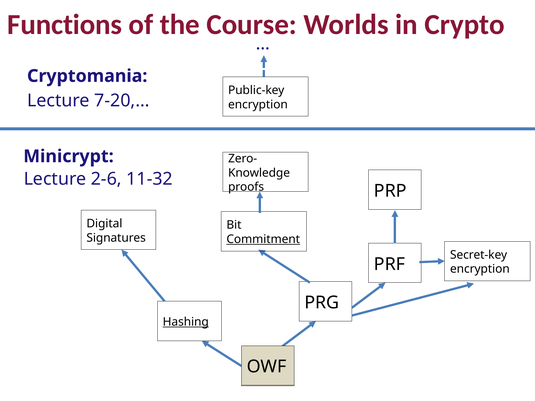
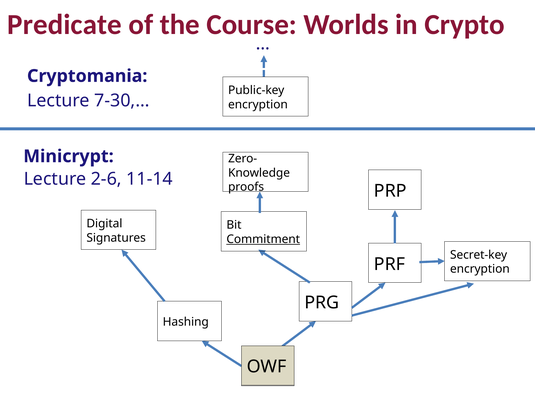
Functions: Functions -> Predicate
7-20,…: 7-20,… -> 7-30,…
11-32: 11-32 -> 11-14
Hashing underline: present -> none
